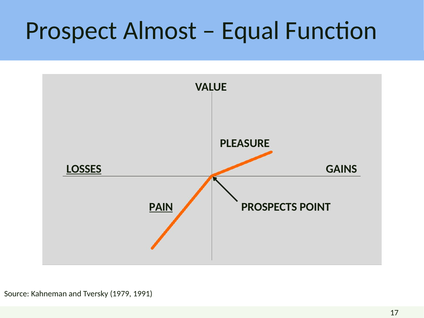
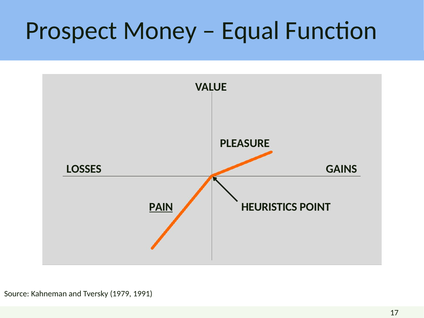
Almost: Almost -> Money
LOSSES underline: present -> none
PROSPECTS: PROSPECTS -> HEURISTICS
